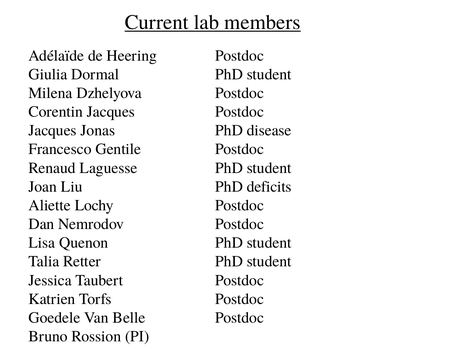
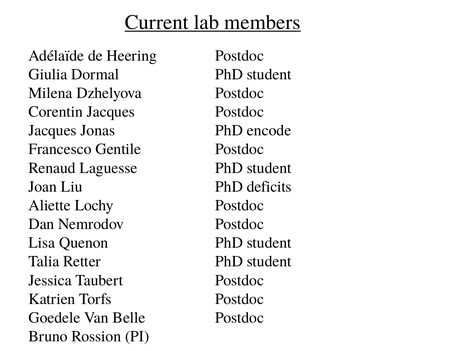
disease: disease -> encode
